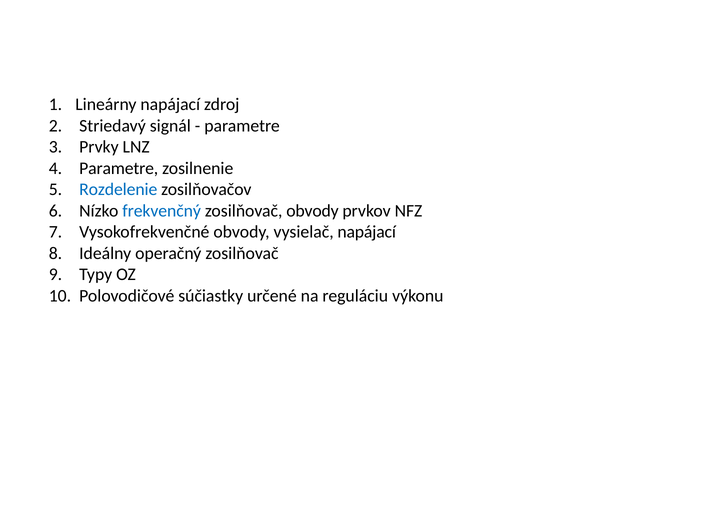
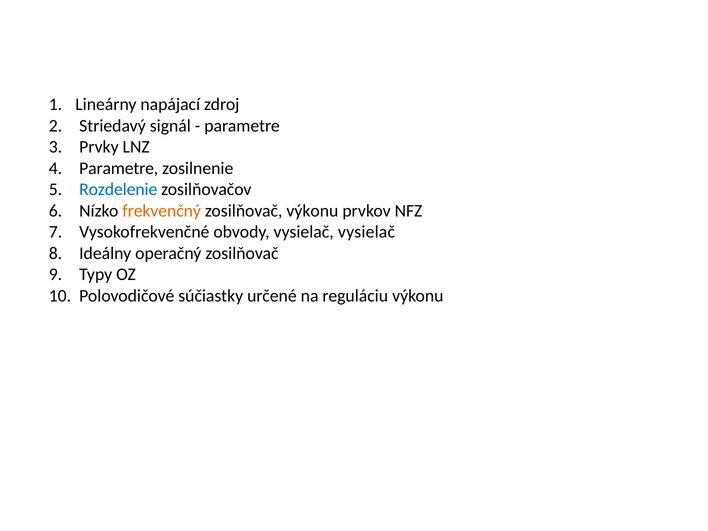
frekvenčný colour: blue -> orange
zosilňovač obvody: obvody -> výkonu
vysielač napájací: napájací -> vysielač
